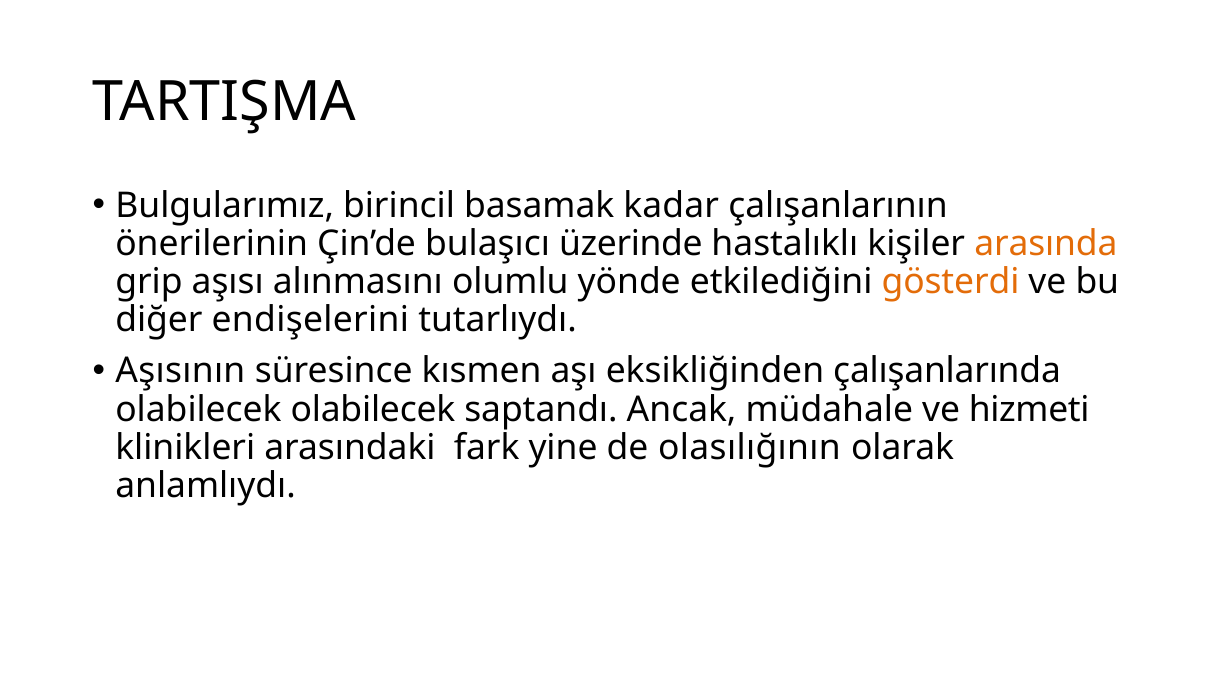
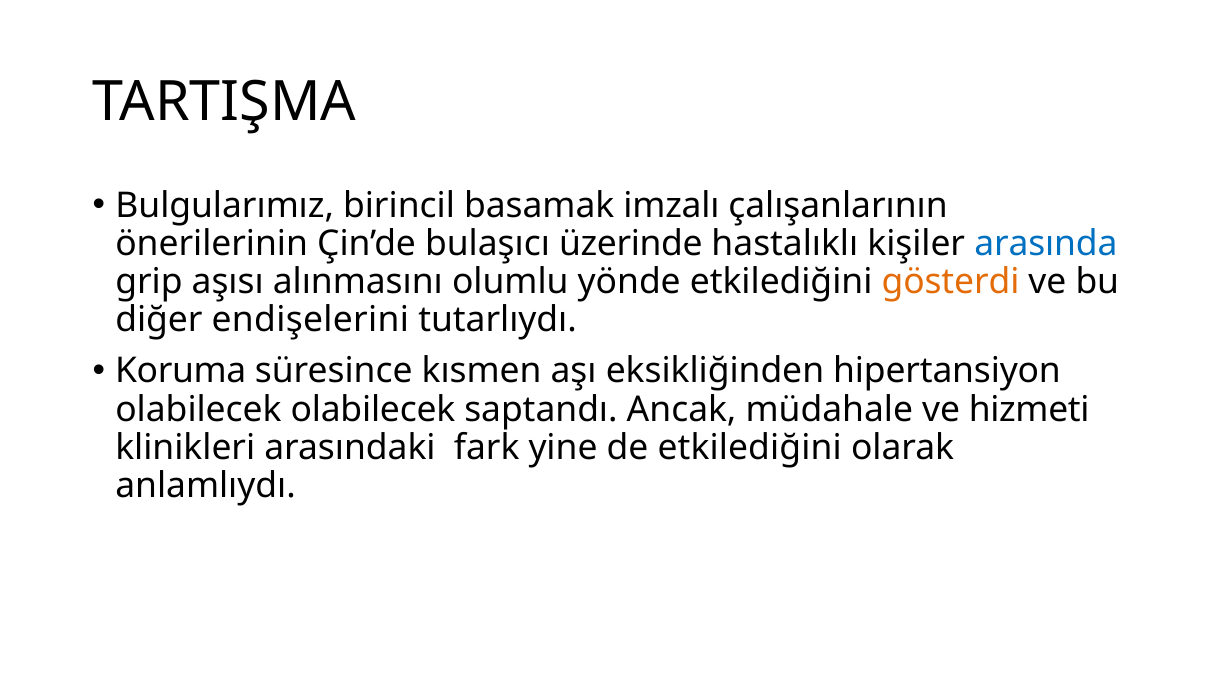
kadar: kadar -> imzalı
arasında colour: orange -> blue
Aşısının: Aşısının -> Koruma
çalışanlarında: çalışanlarında -> hipertansiyon
de olasılığının: olasılığının -> etkilediğini
